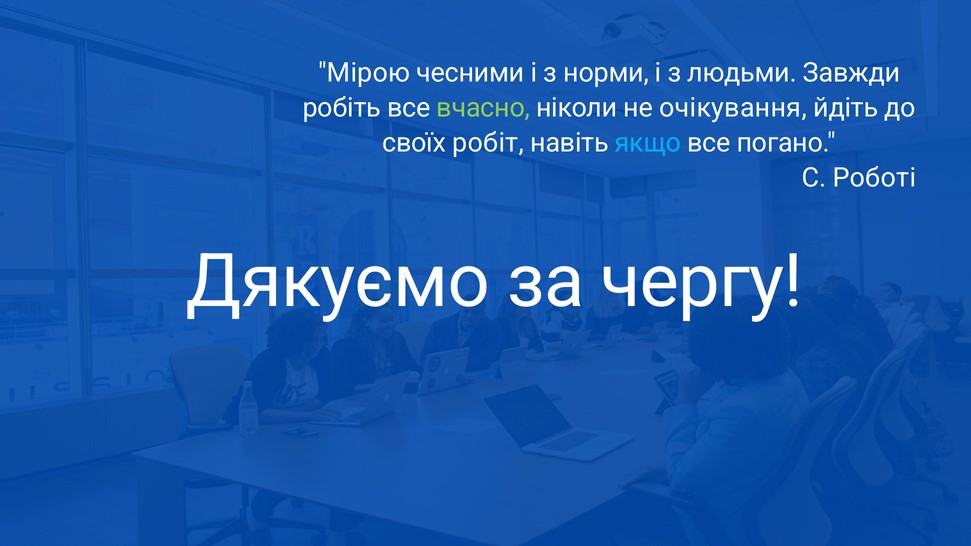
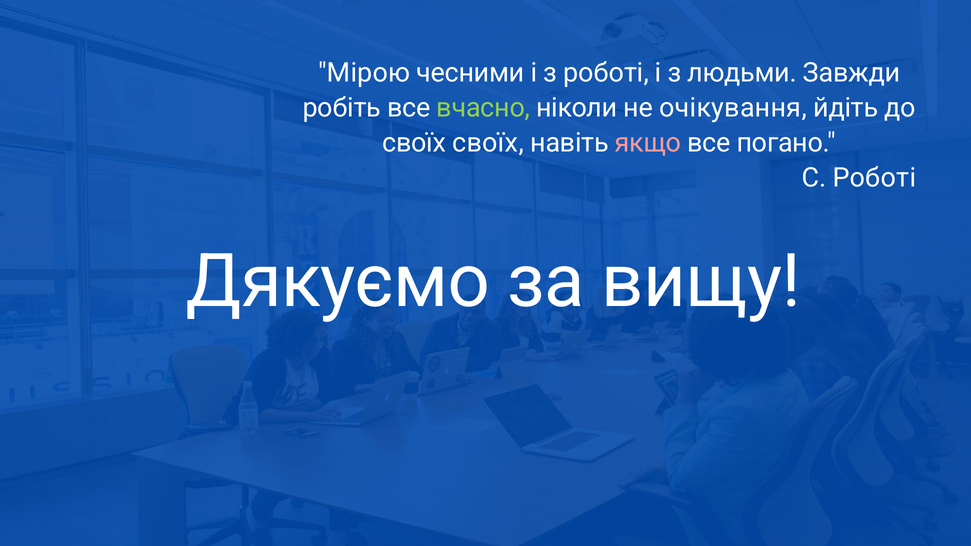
з норми: норми -> роботі
своїх робіт: робіт -> своїх
якщо colour: light blue -> pink
чергу: чергу -> вищу
